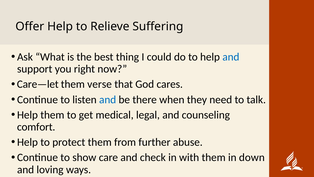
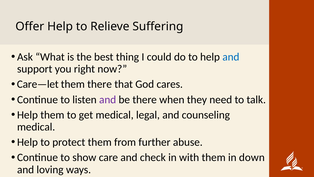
them verse: verse -> there
and at (108, 99) colour: blue -> purple
comfort at (36, 127): comfort -> medical
